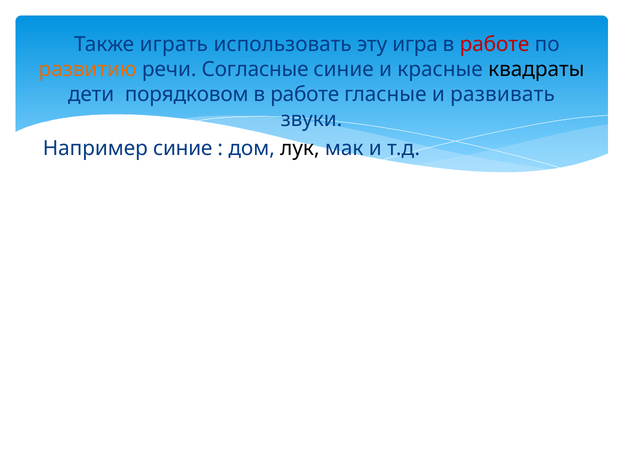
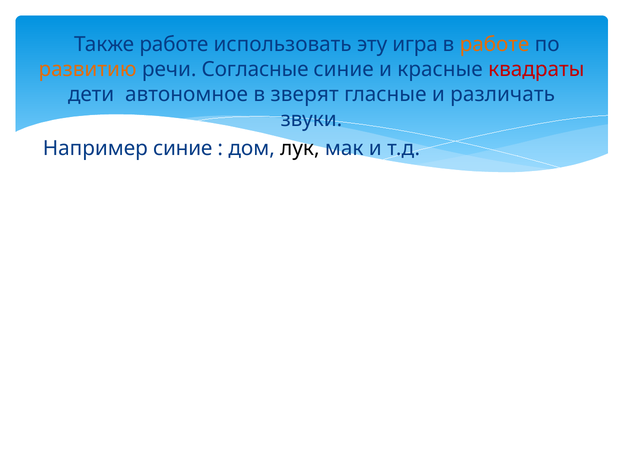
Также играть: играть -> работе
работе at (495, 45) colour: red -> orange
квадраты colour: black -> red
порядковом: порядковом -> автономное
работе at (305, 94): работе -> зверят
развивать: развивать -> различать
